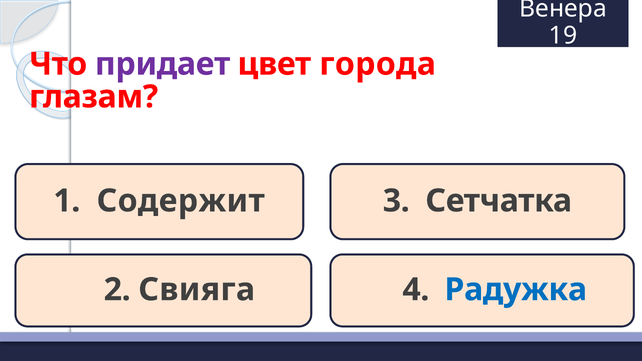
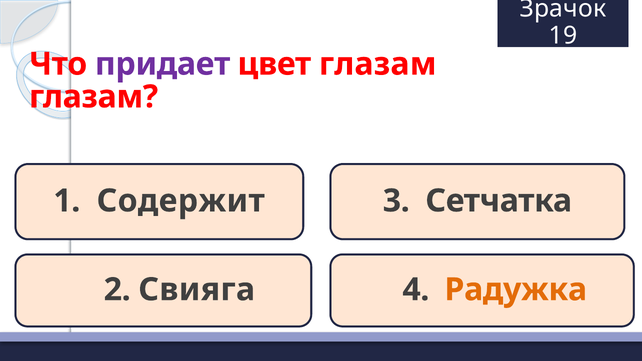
Венера: Венера -> Зрачок
цвет города: города -> глазам
Радужка colour: blue -> orange
